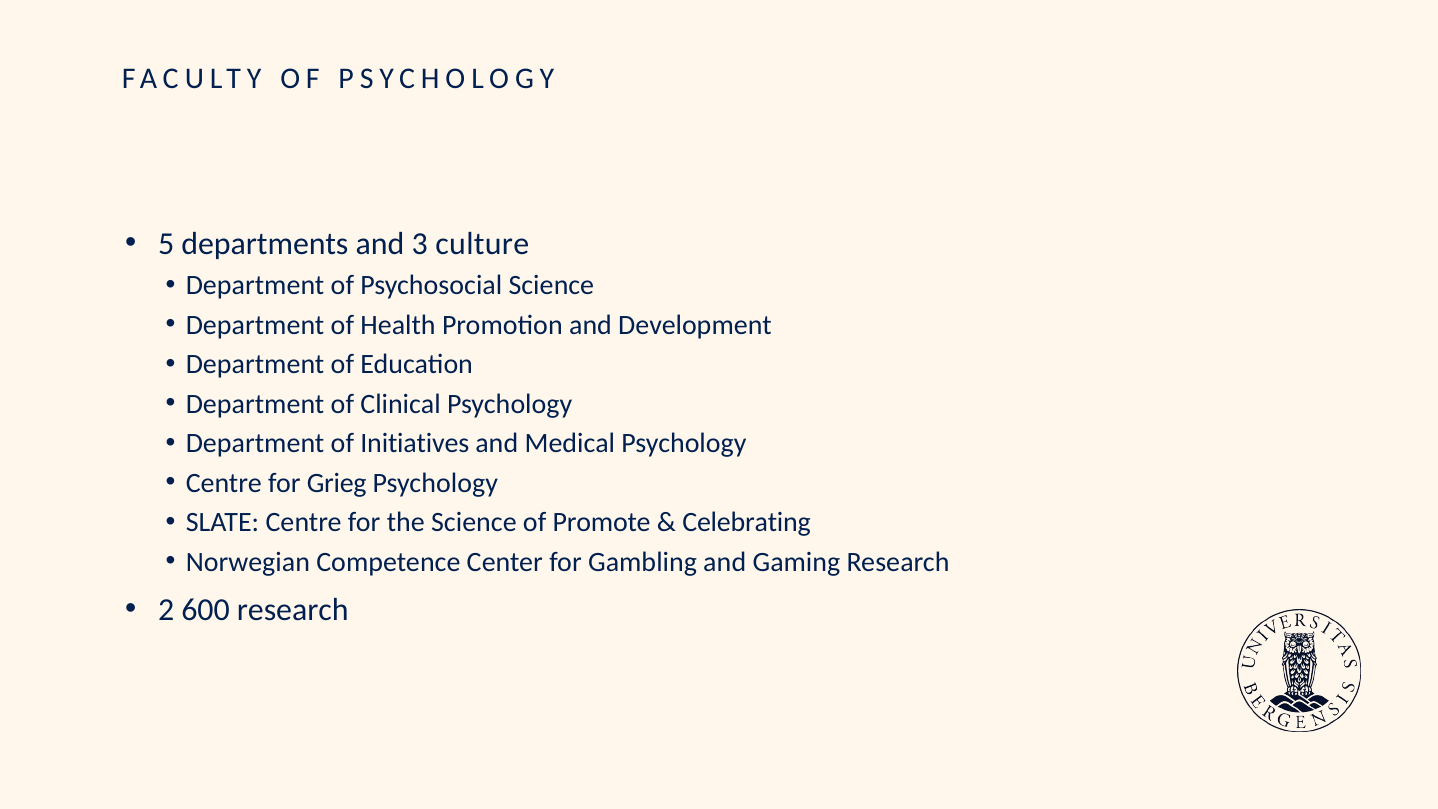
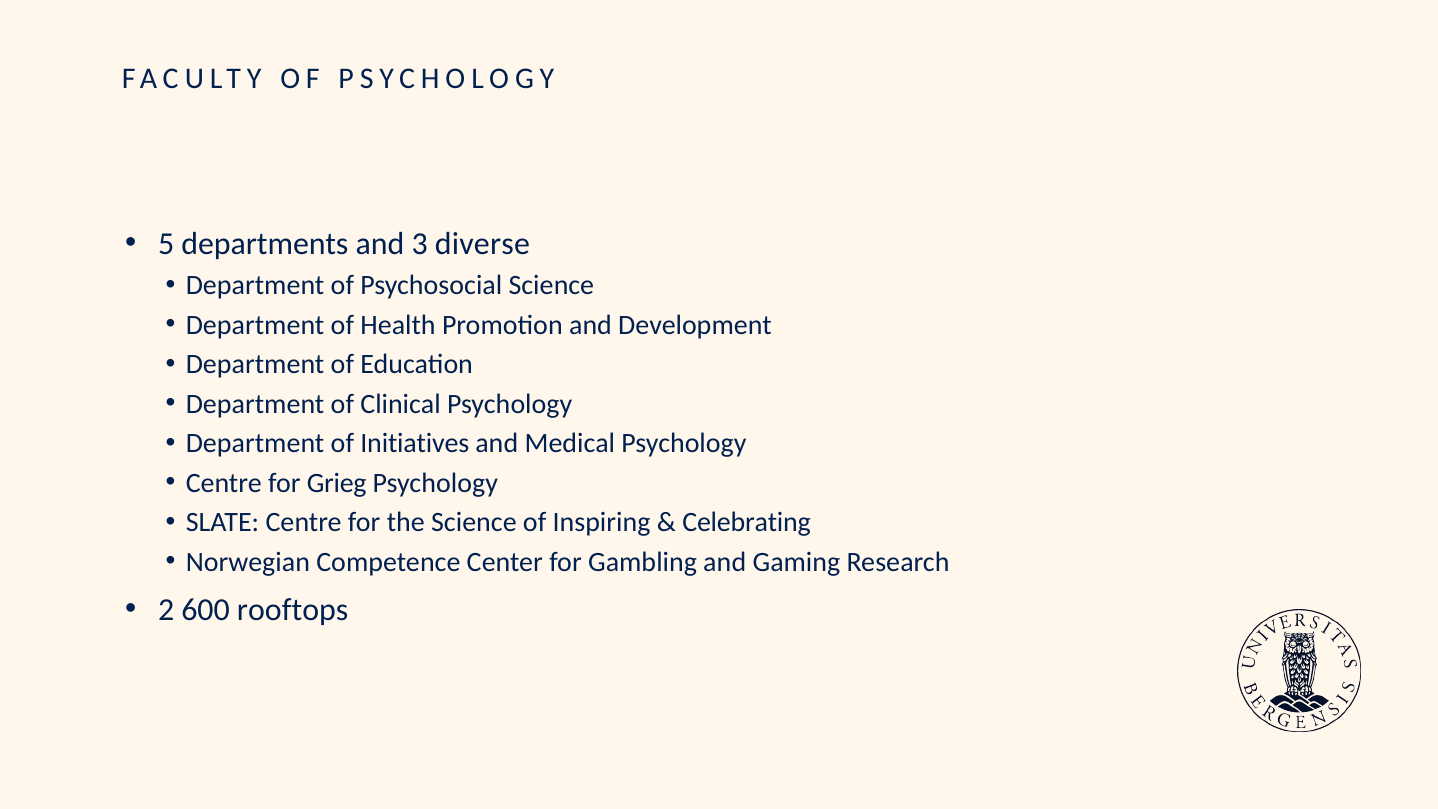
culture: culture -> diverse
Promote: Promote -> Inspiring
600 research: research -> rooftops
